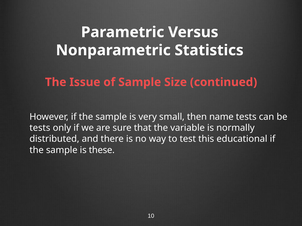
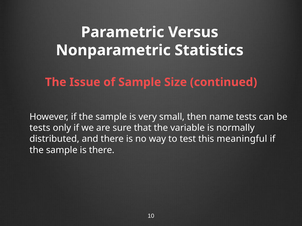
educational: educational -> meaningful
is these: these -> there
